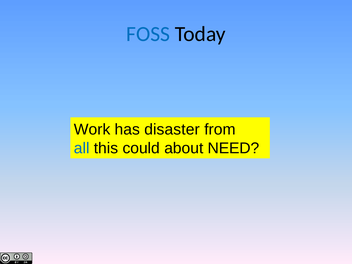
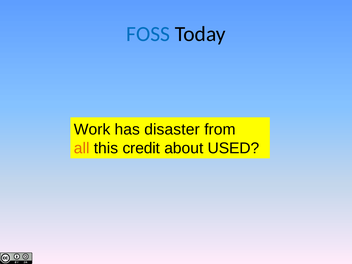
all colour: blue -> orange
could: could -> credit
NEED: NEED -> USED
